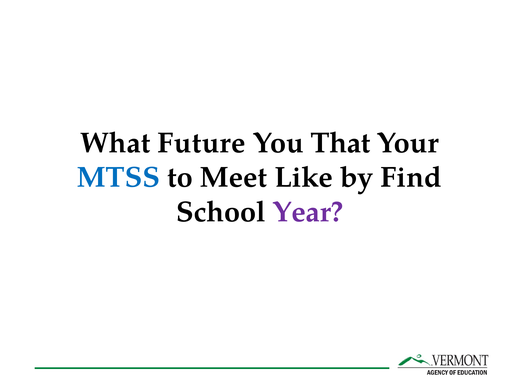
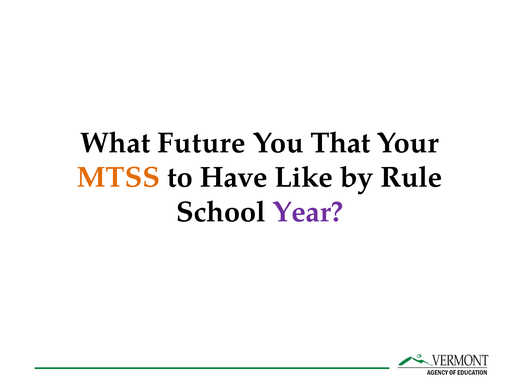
MTSS colour: blue -> orange
Meet: Meet -> Have
Find: Find -> Rule
